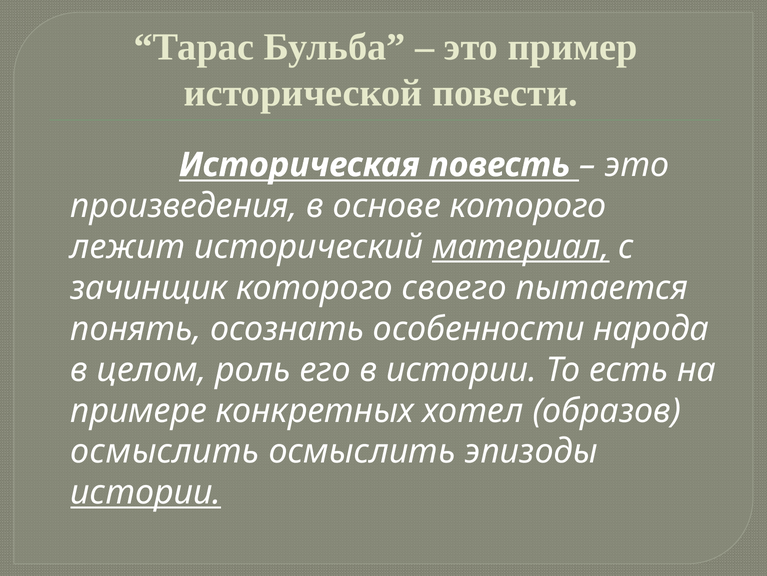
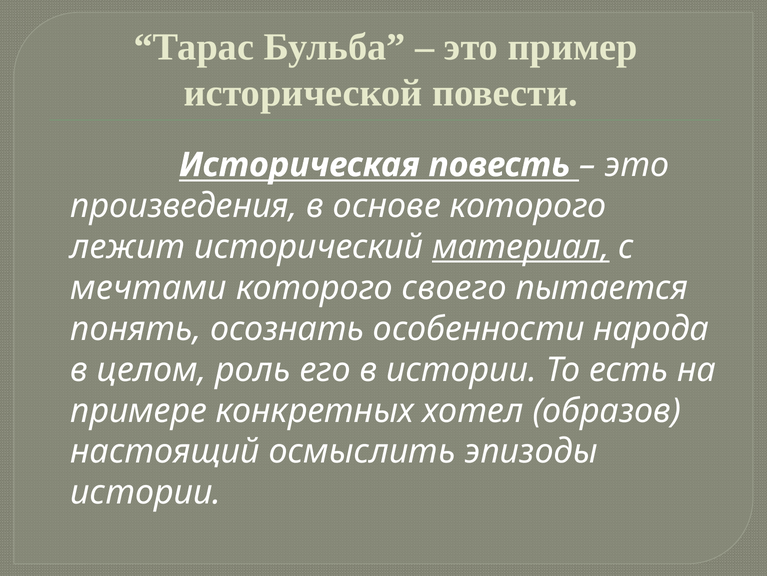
зачинщик: зачинщик -> мечтами
осмыслить at (165, 451): осмыслить -> настоящий
истории at (146, 492) underline: present -> none
